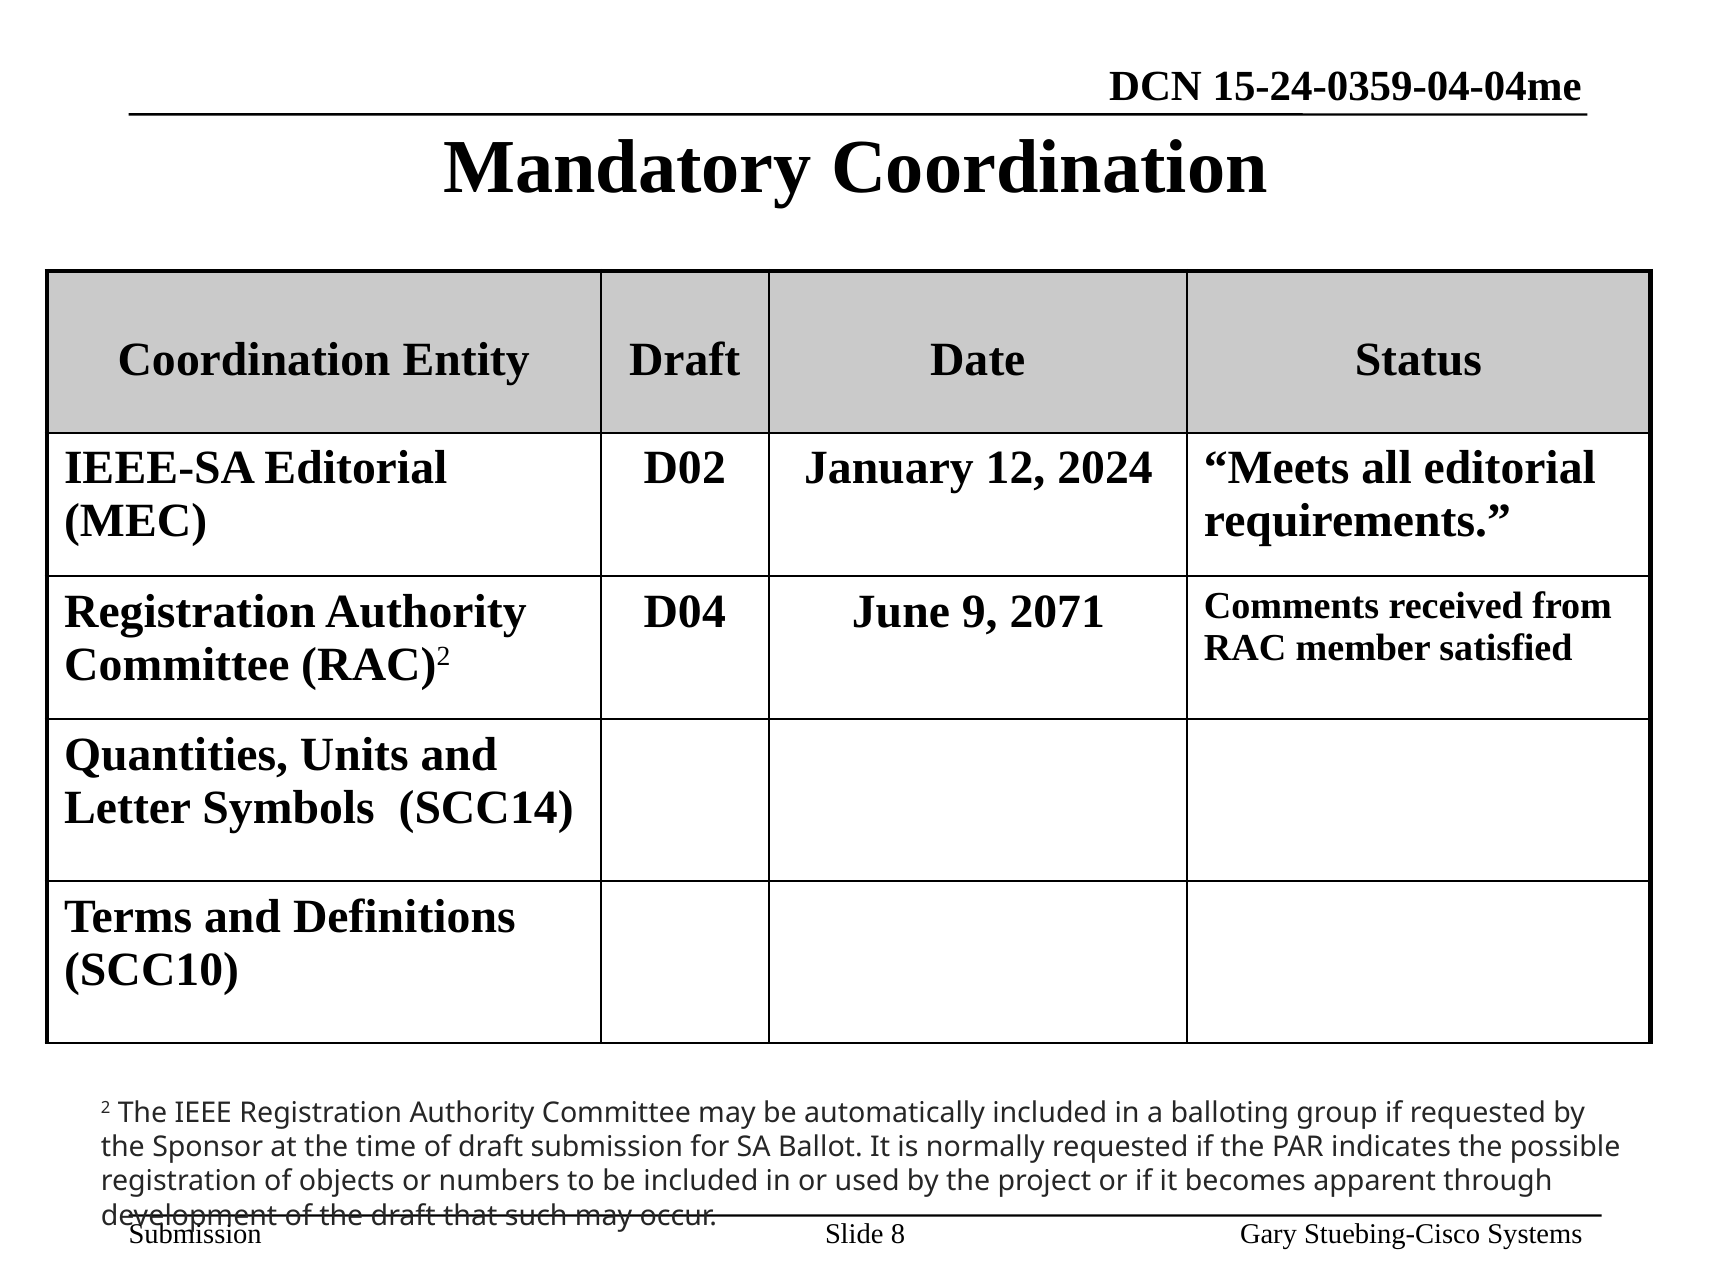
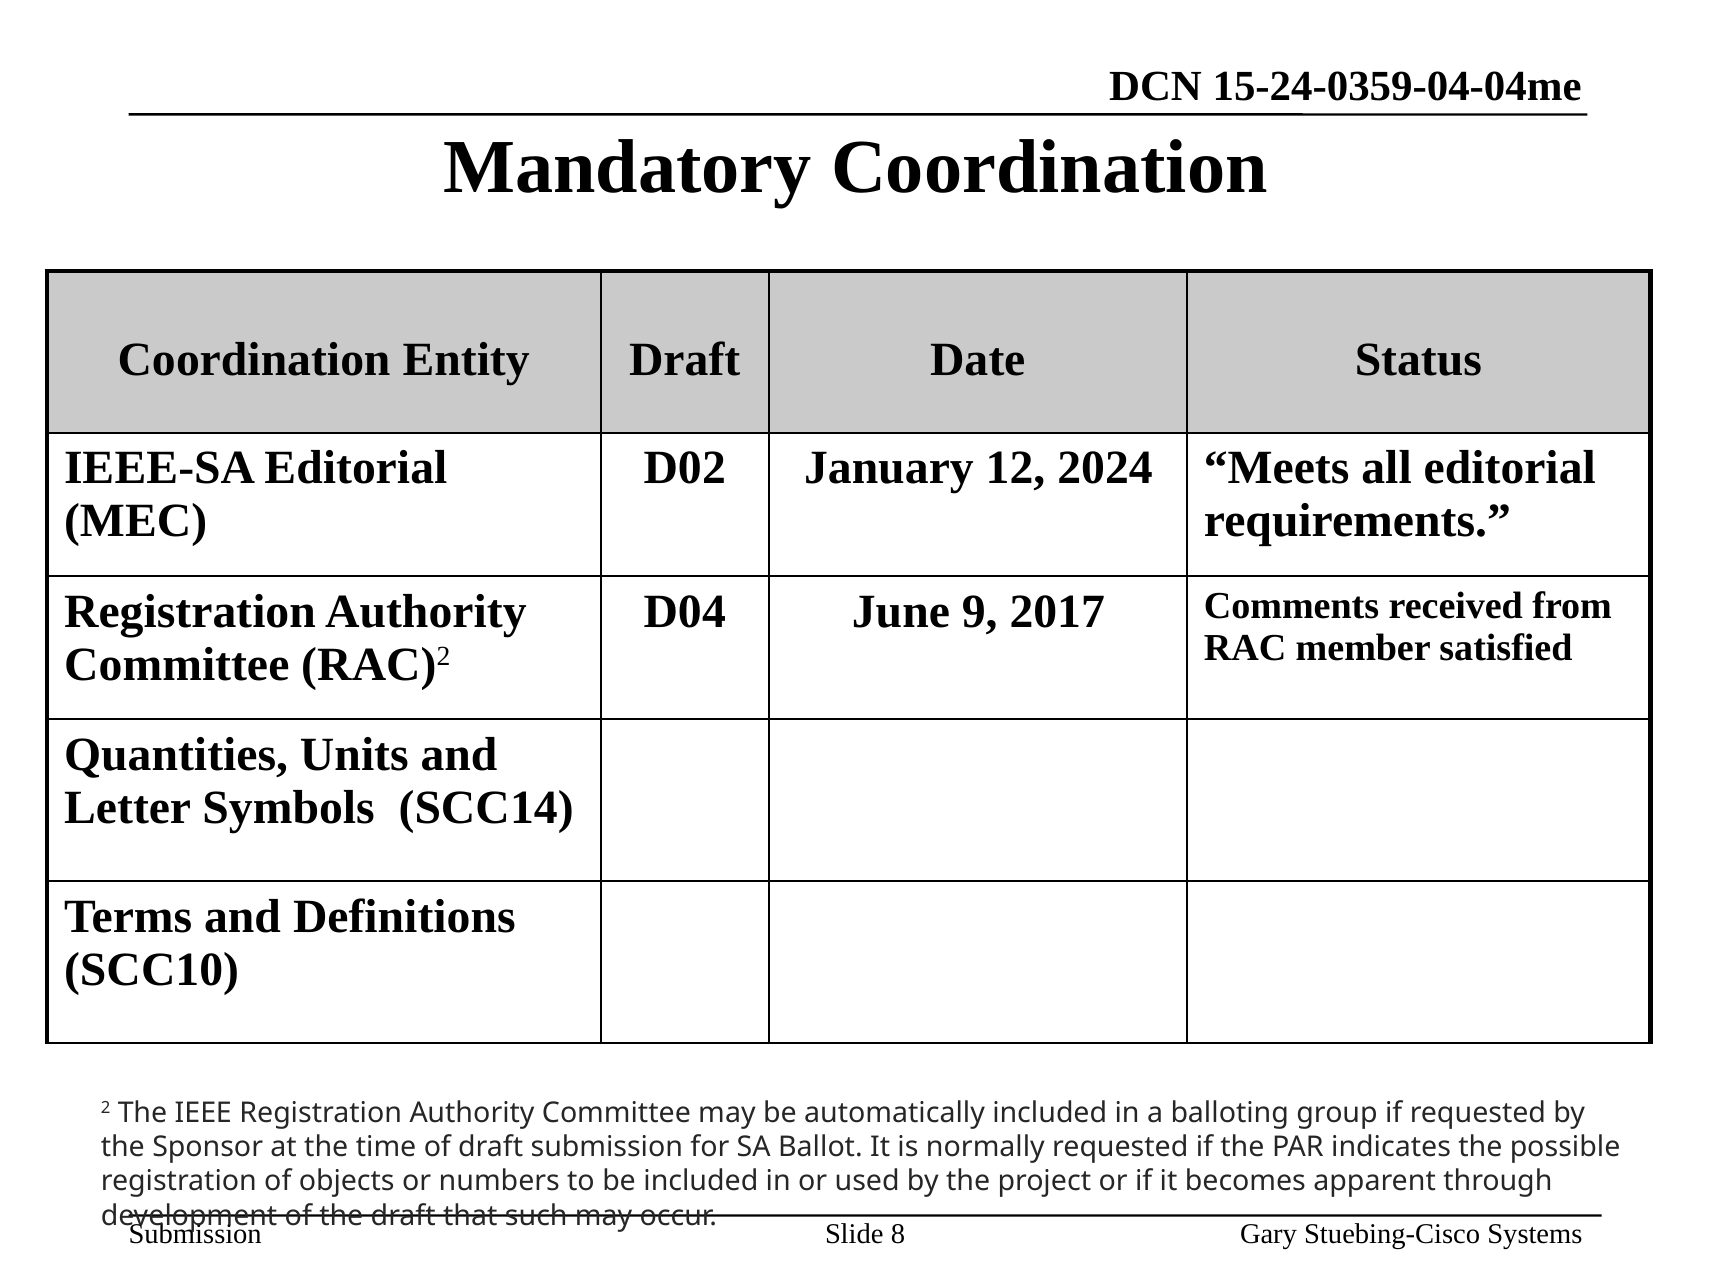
2071: 2071 -> 2017
